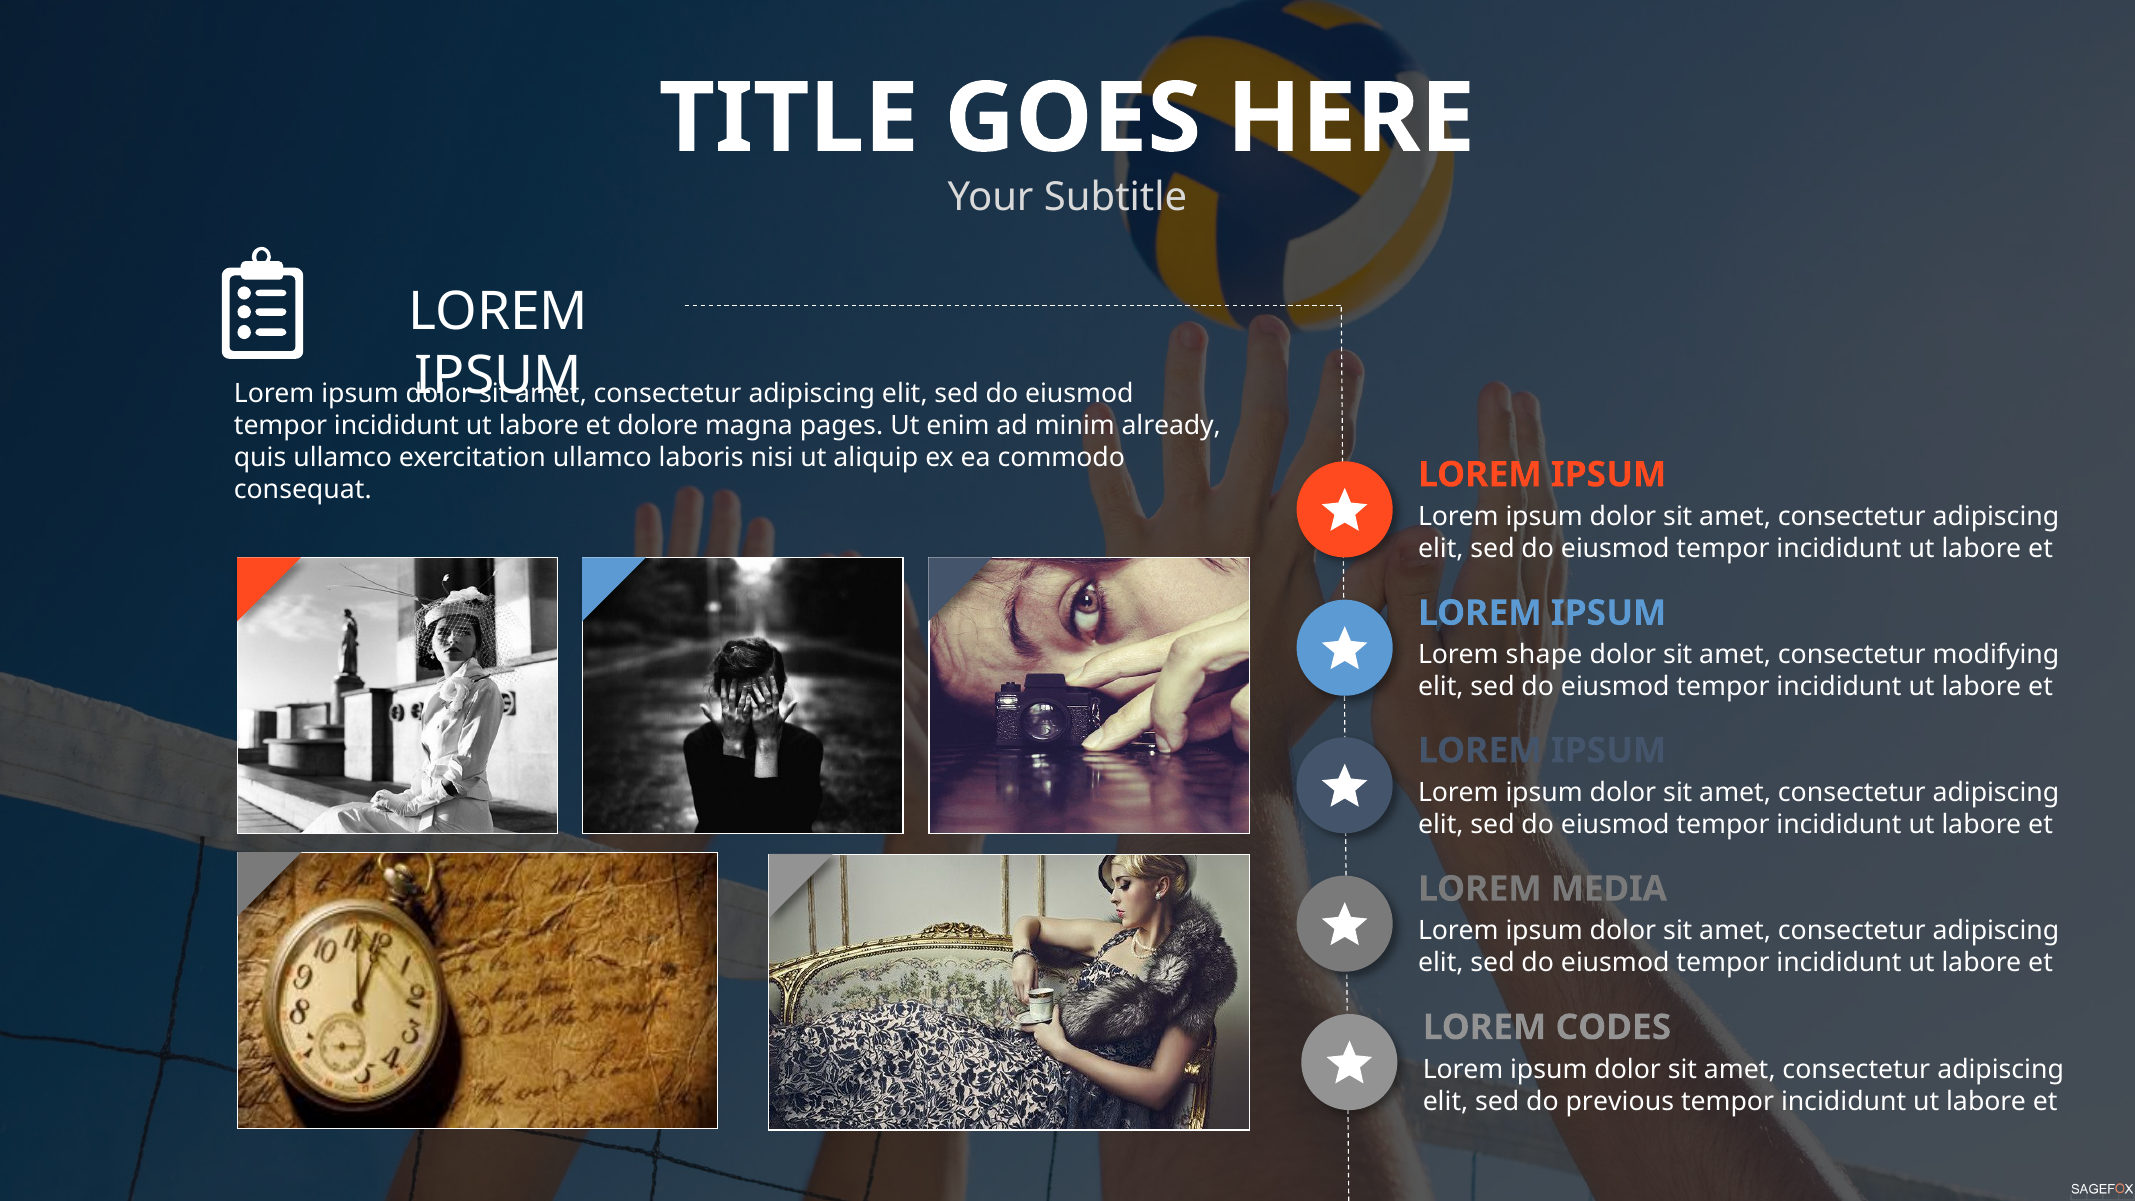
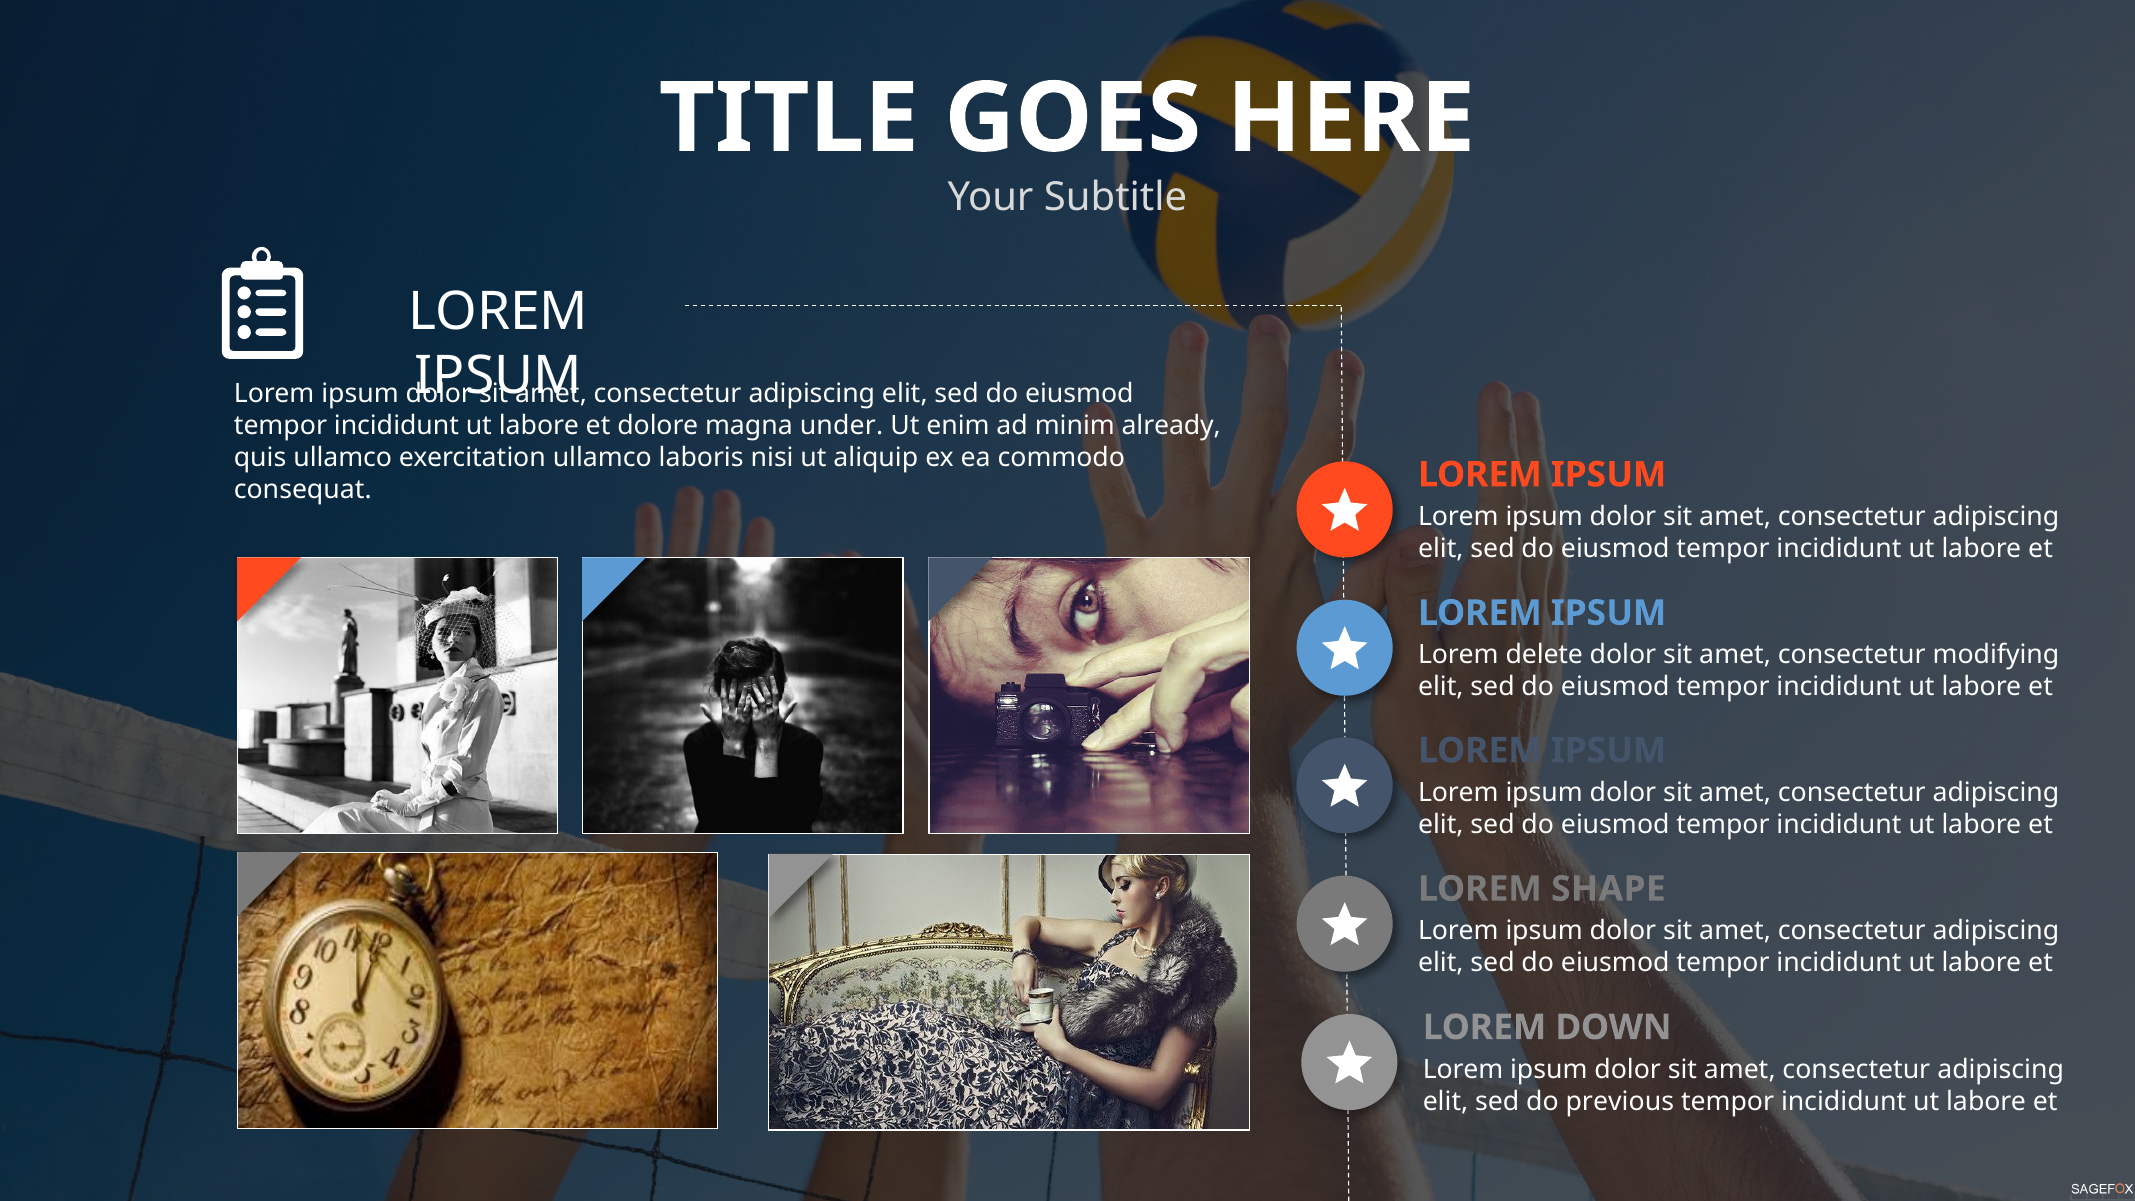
pages: pages -> under
shape: shape -> delete
MEDIA: MEDIA -> SHAPE
CODES: CODES -> DOWN
